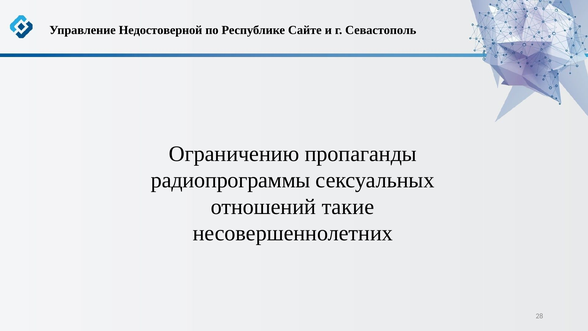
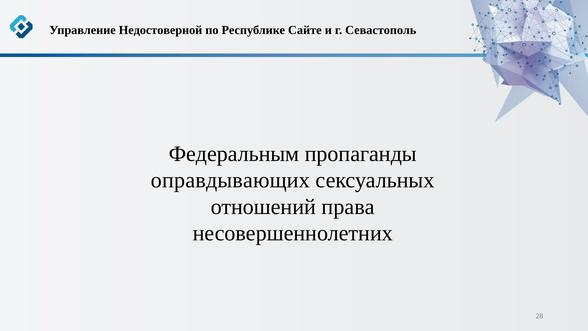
Ограничению: Ограничению -> Федеральным
радиопрограммы: радиопрограммы -> оправдывающих
такие: такие -> права
